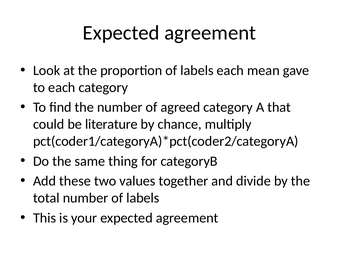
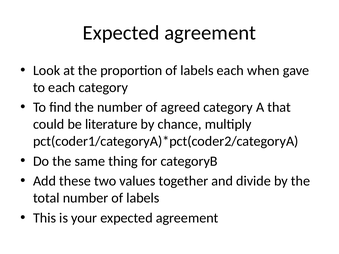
mean: mean -> when
